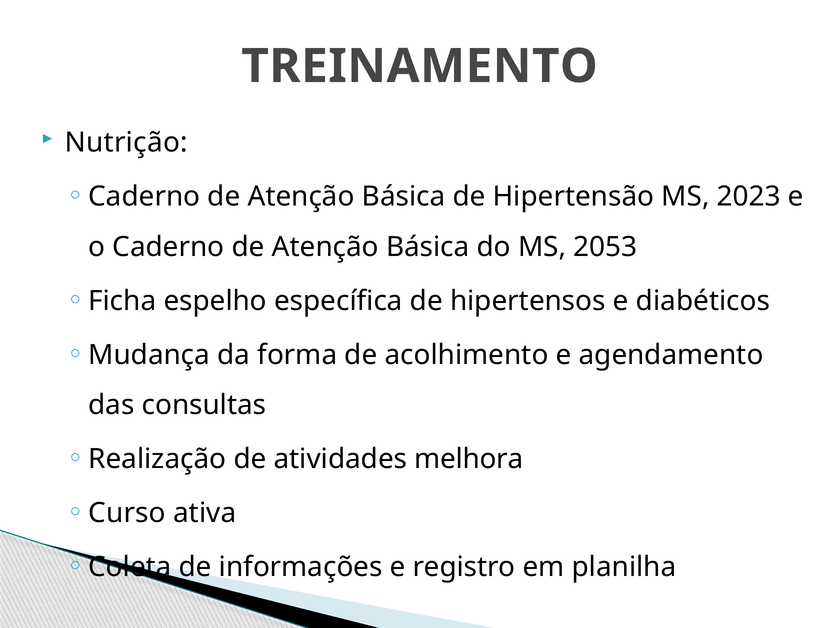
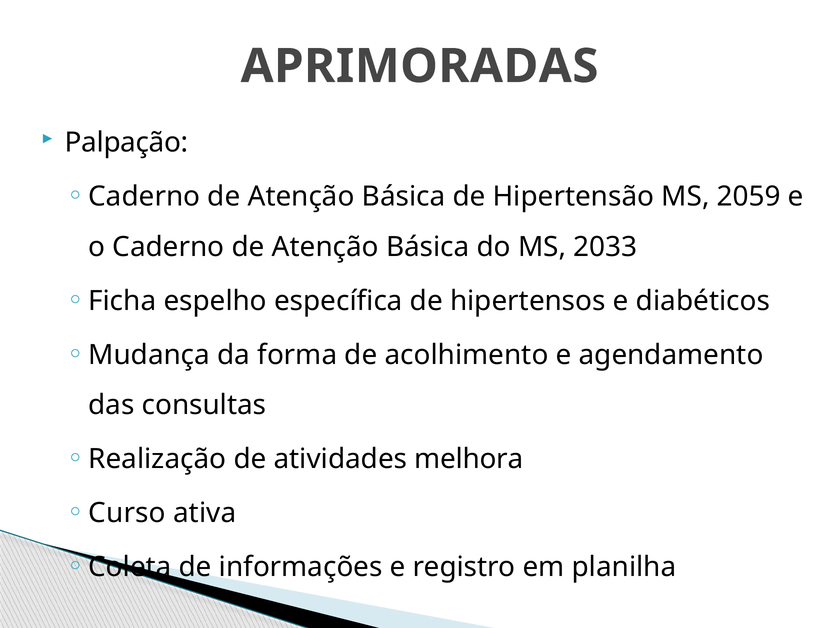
TREINAMENTO: TREINAMENTO -> APRIMORADAS
Nutrição: Nutrição -> Palpação
2023: 2023 -> 2059
2053: 2053 -> 2033
